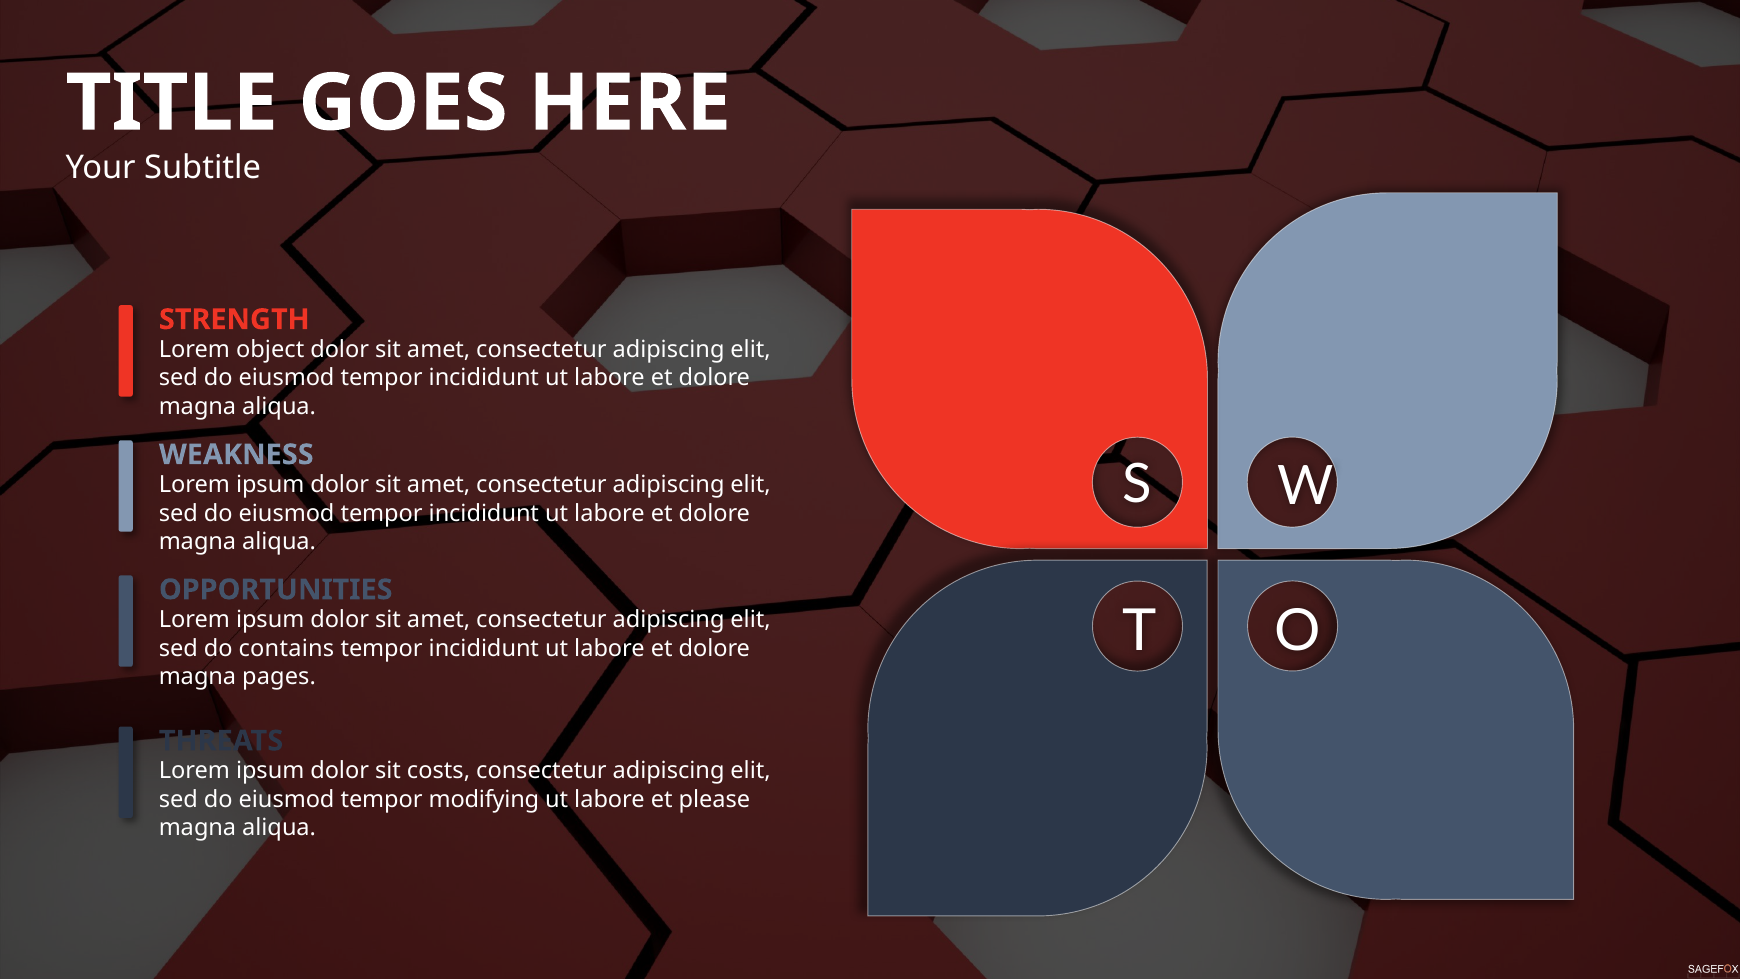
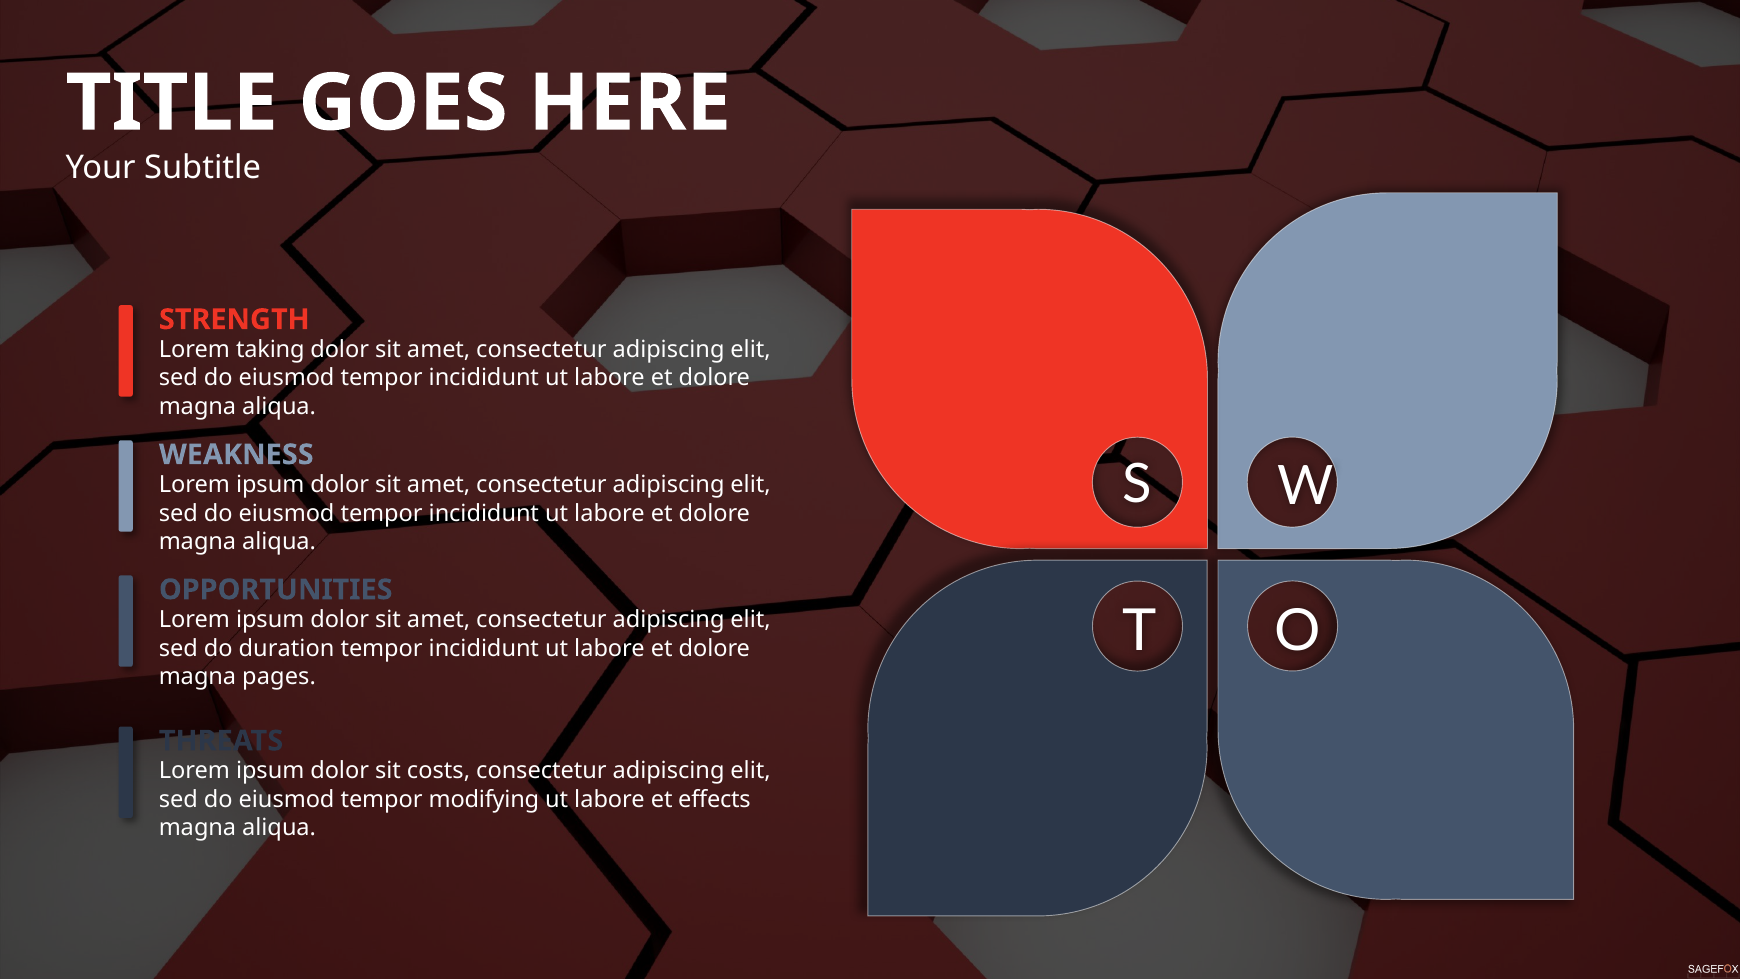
object: object -> taking
contains: contains -> duration
please: please -> effects
